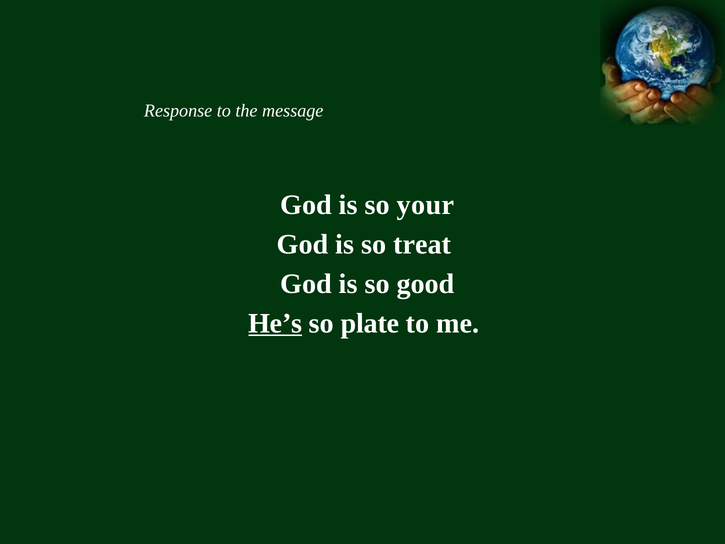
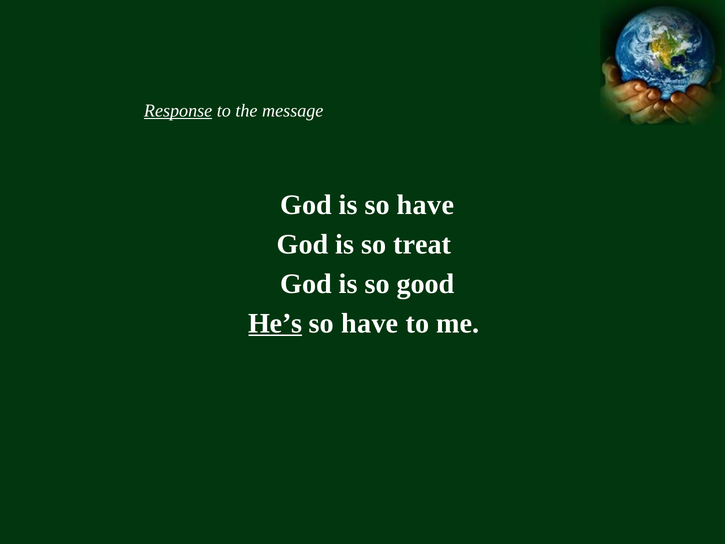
Response underline: none -> present
is so your: your -> have
plate at (370, 323): plate -> have
